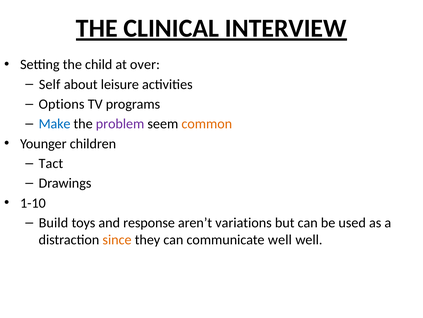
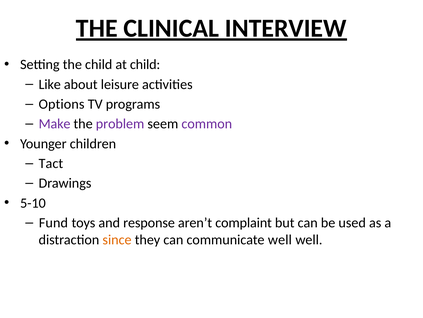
at over: over -> child
Self: Self -> Like
Make colour: blue -> purple
common colour: orange -> purple
1-10: 1-10 -> 5-10
Build: Build -> Fund
variations: variations -> complaint
